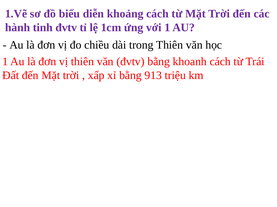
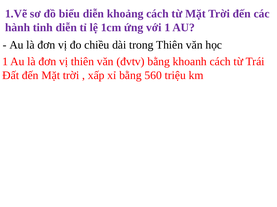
tinh đvtv: đvtv -> diễn
913: 913 -> 560
